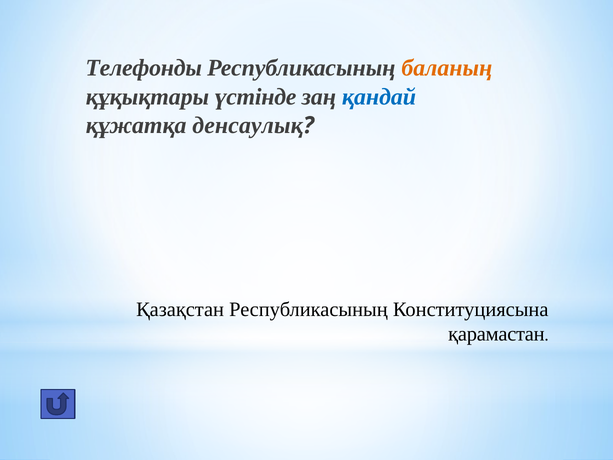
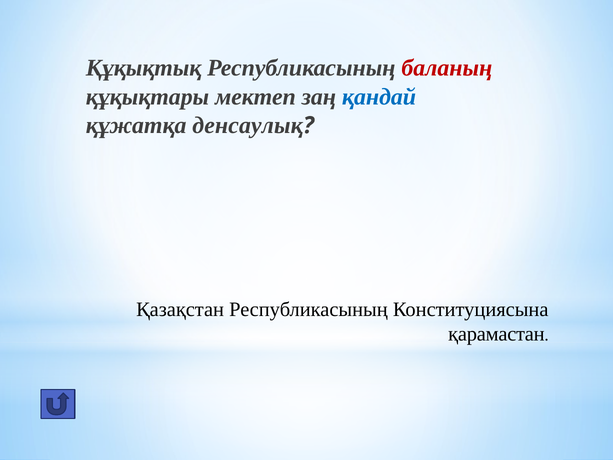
Телефонды: Телефонды -> Құқықтық
баланың colour: orange -> red
үстінде: үстінде -> мектеп
